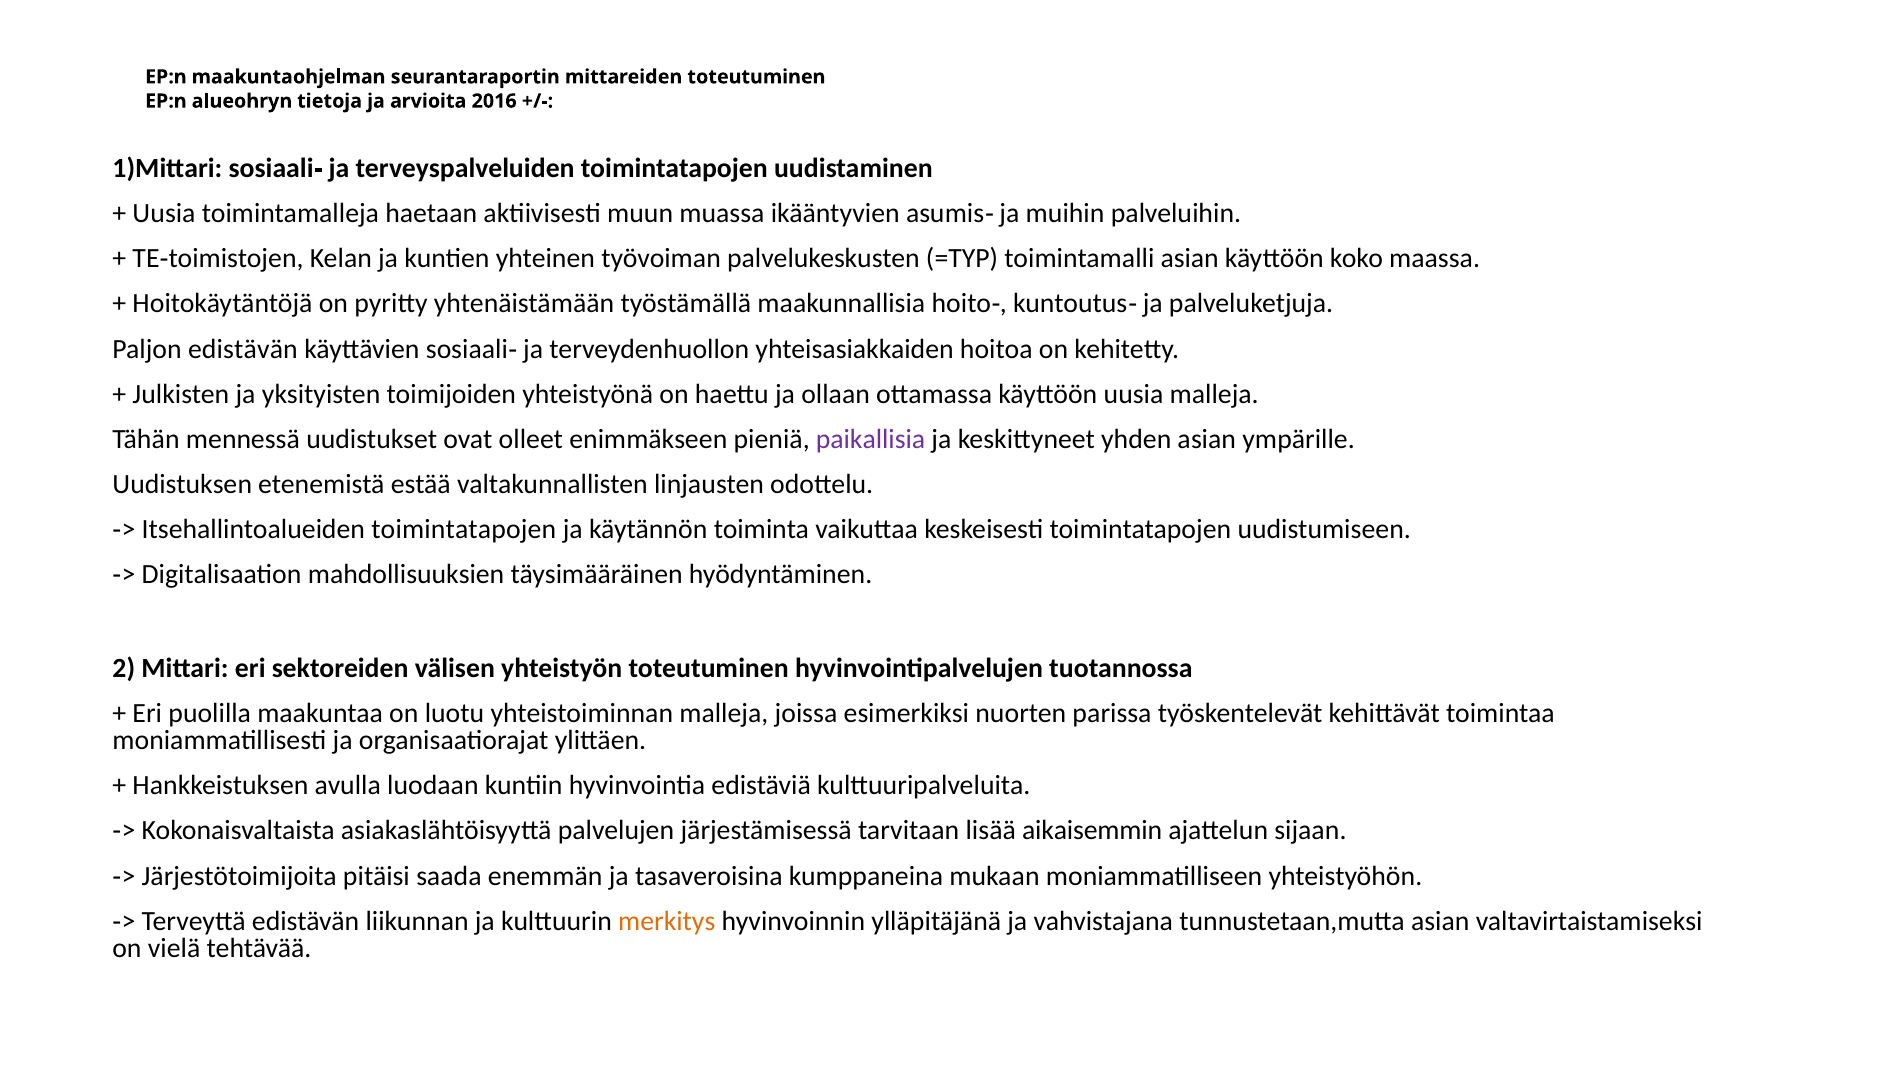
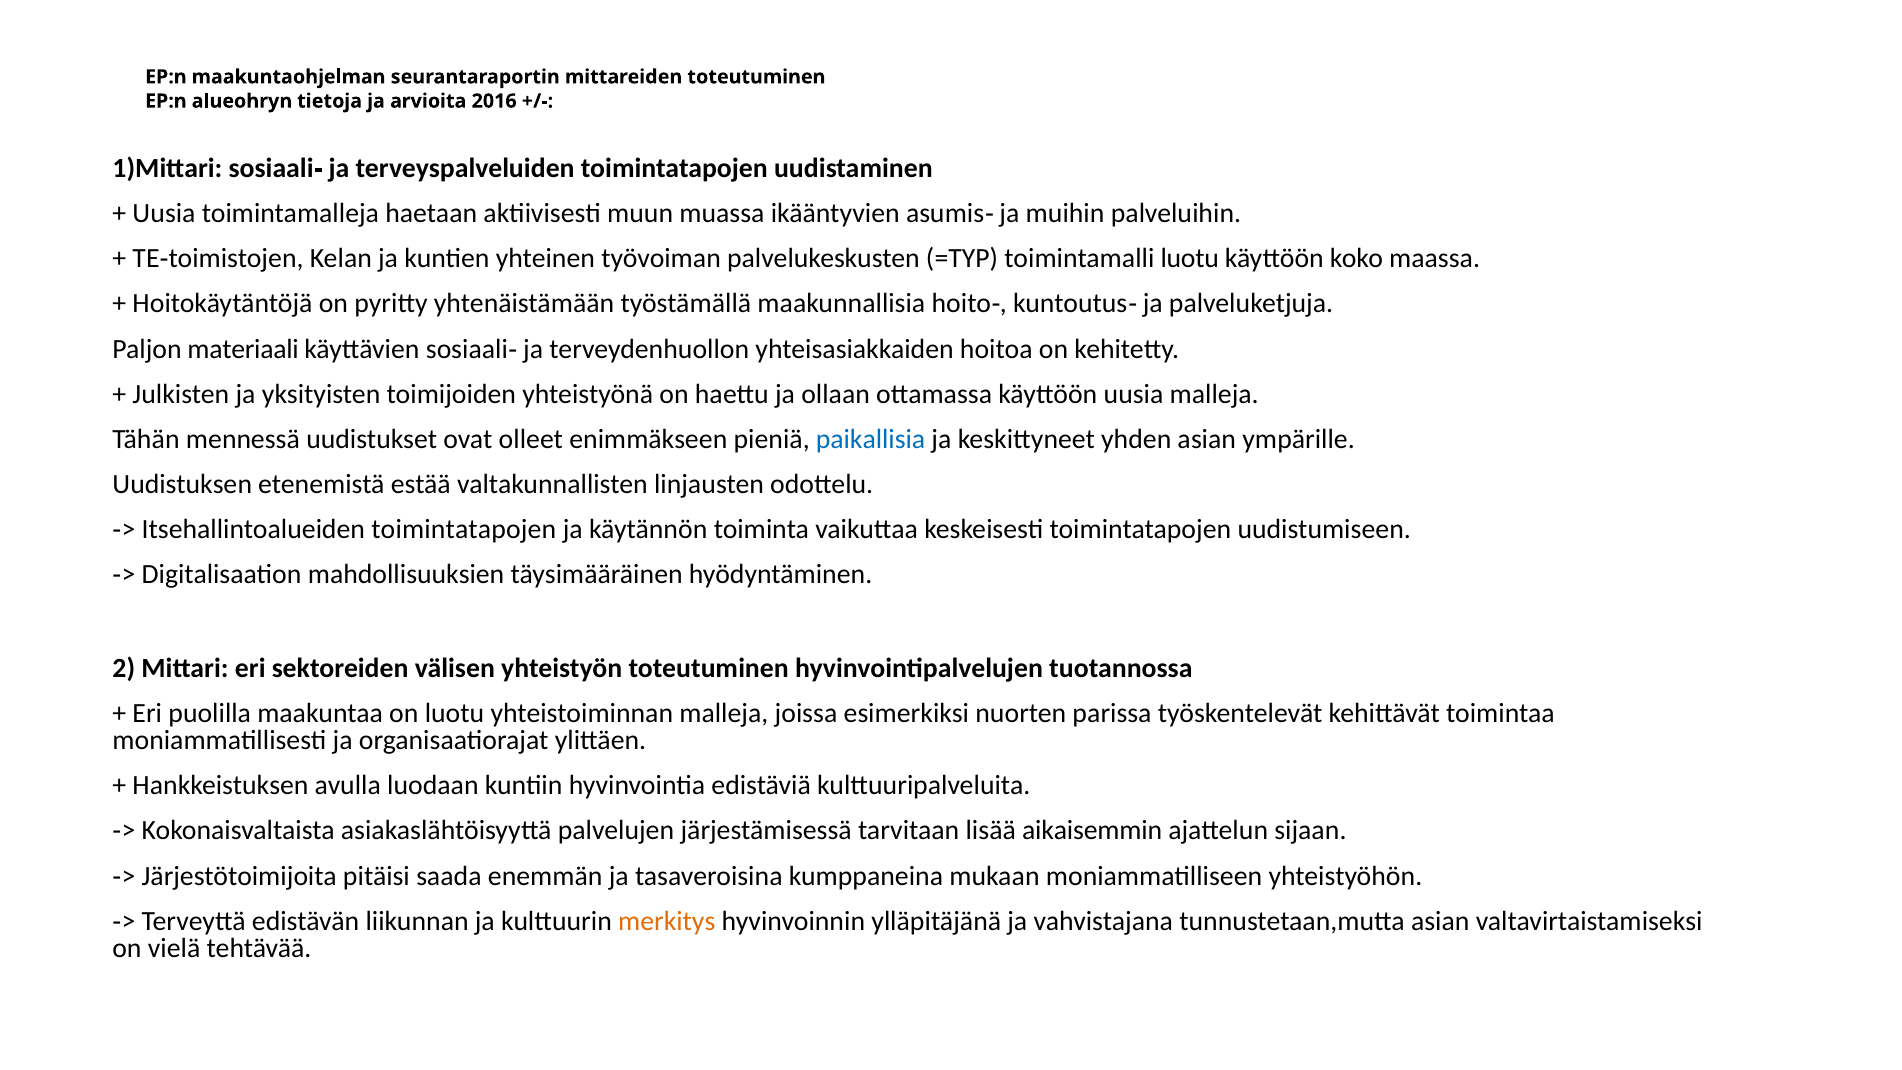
toimintamalli asian: asian -> luotu
Paljon edistävän: edistävän -> materiaali
paikallisia colour: purple -> blue
